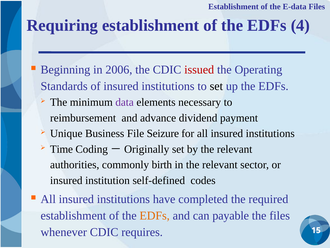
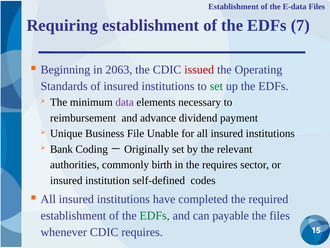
4: 4 -> 7
2006: 2006 -> 2063
set at (216, 86) colour: black -> green
Seizure: Seizure -> Unable
Time: Time -> Bank
in the relevant: relevant -> requires
EDFs at (155, 215) colour: orange -> green
